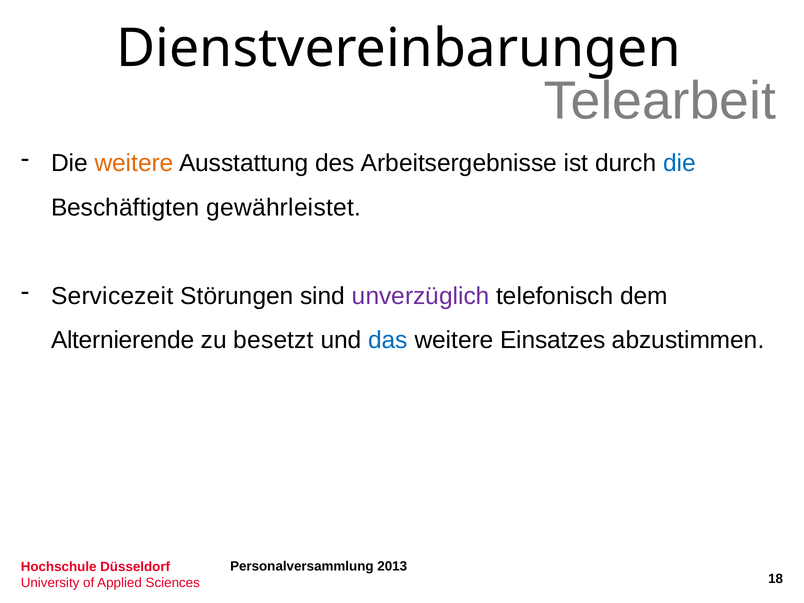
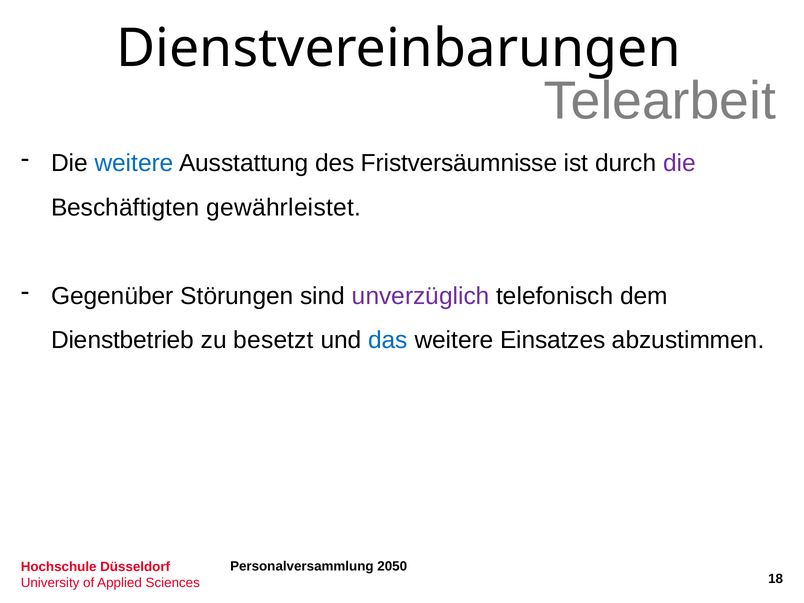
weitere at (134, 163) colour: orange -> blue
Arbeitsergebnisse: Arbeitsergebnisse -> Fristversäumnisse
die at (679, 163) colour: blue -> purple
Servicezeit: Servicezeit -> Gegenüber
Alternierende: Alternierende -> Dienstbetrieb
2013: 2013 -> 2050
